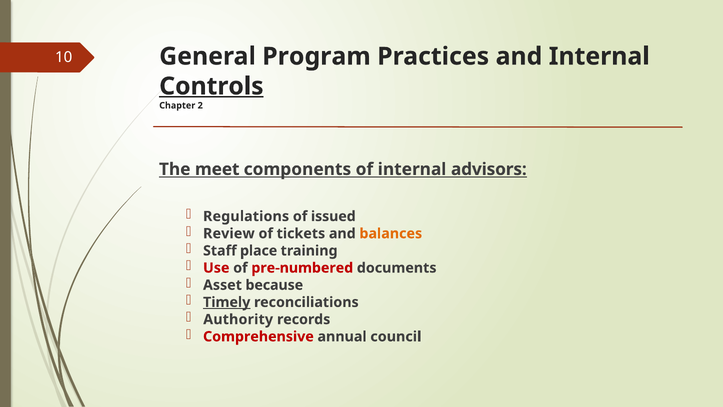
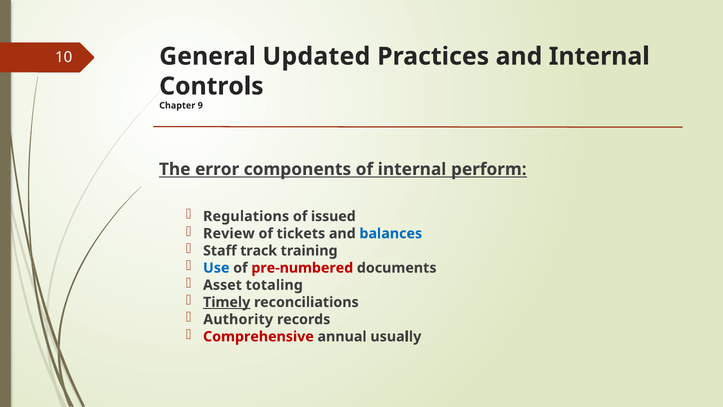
Program: Program -> Updated
Controls underline: present -> none
2: 2 -> 9
meet: meet -> error
advisors: advisors -> perform
balances colour: orange -> blue
place: place -> track
Use colour: red -> blue
because: because -> totaling
council: council -> usually
